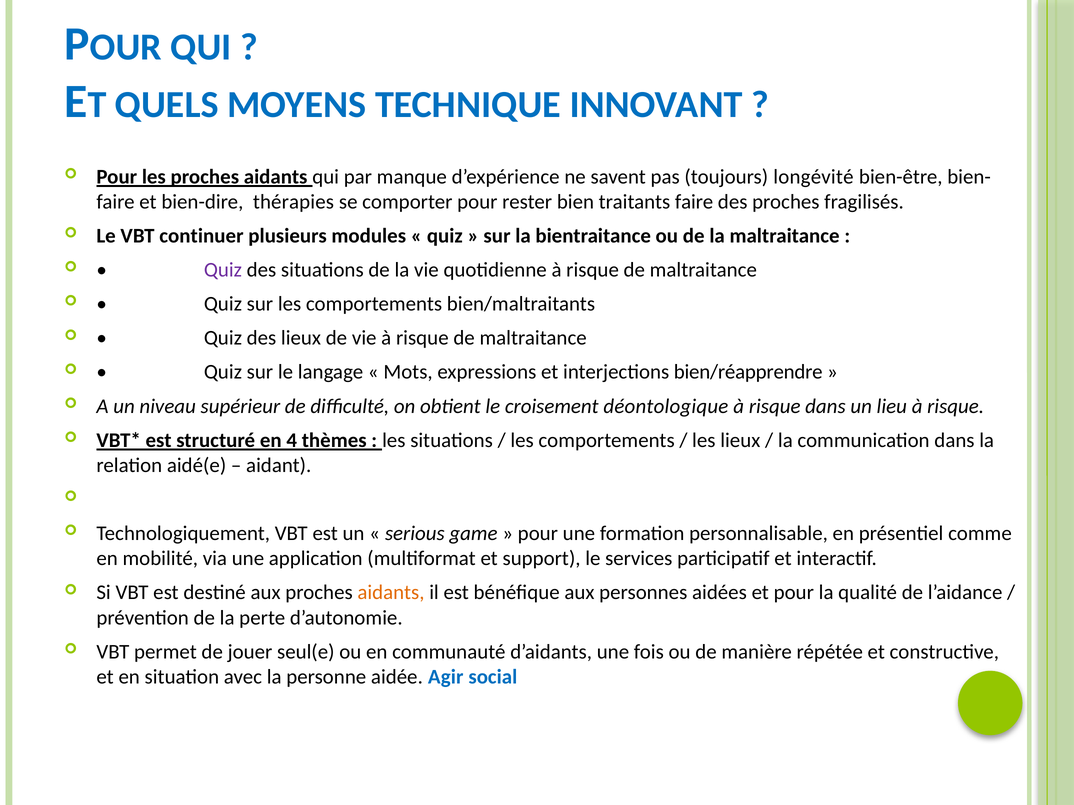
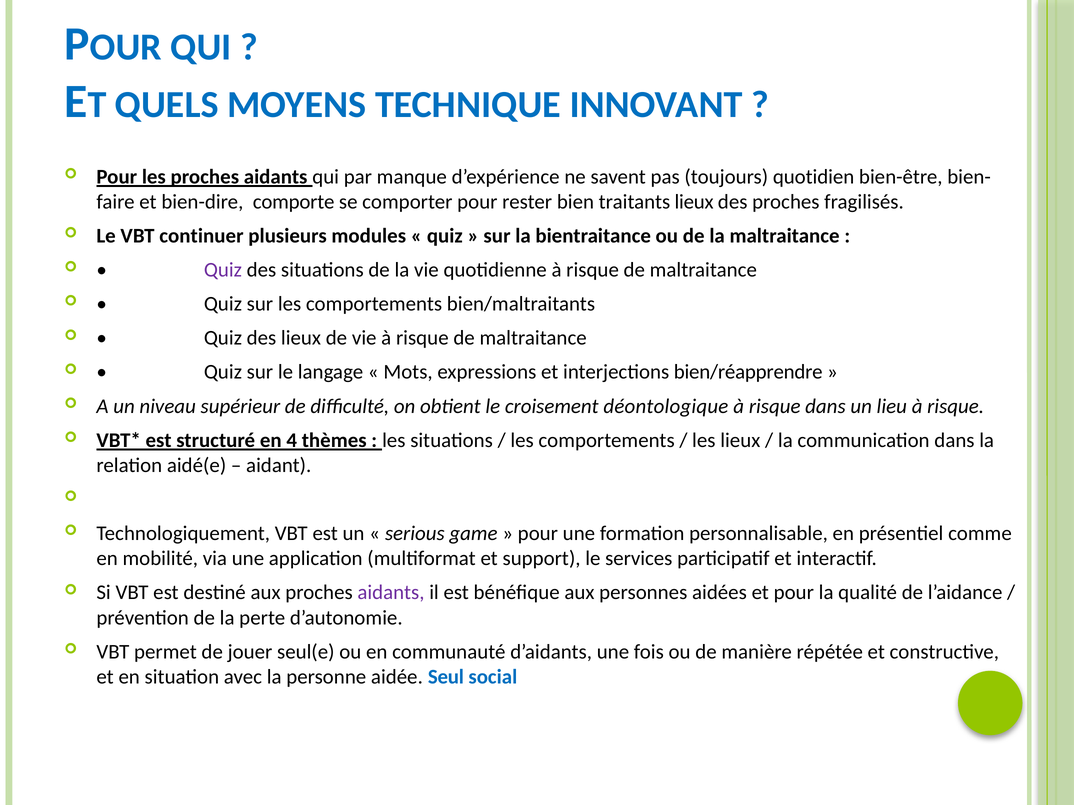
longévité: longévité -> quotidien
thérapies: thérapies -> comporte
traitants faire: faire -> lieux
aidants at (391, 593) colour: orange -> purple
Agir: Agir -> Seul
